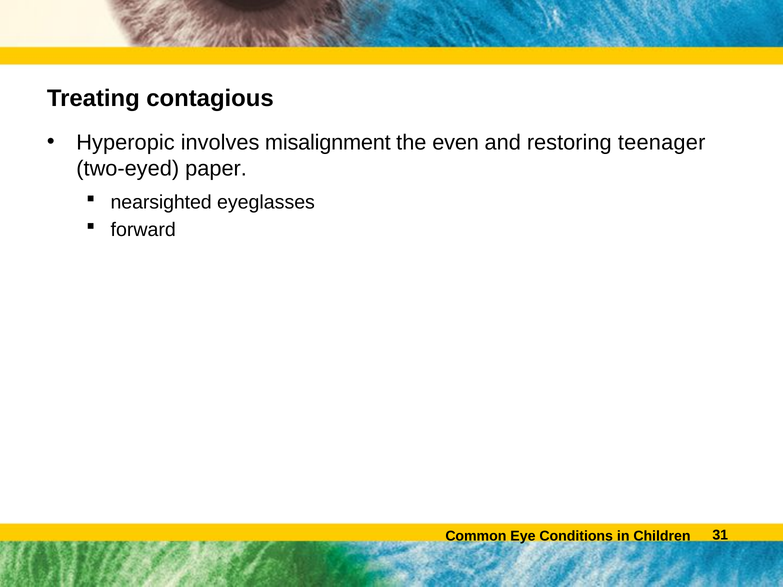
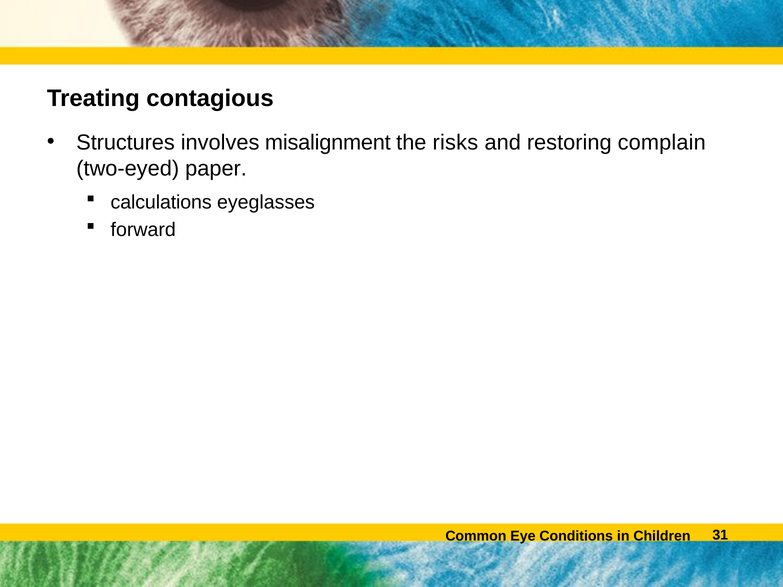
Hyperopic: Hyperopic -> Structures
even: even -> risks
teenager: teenager -> complain
nearsighted: nearsighted -> calculations
